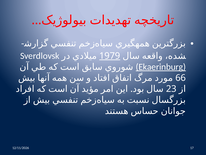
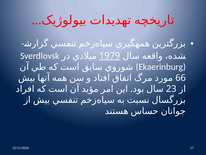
Ekaerinburg underline: present -> none
